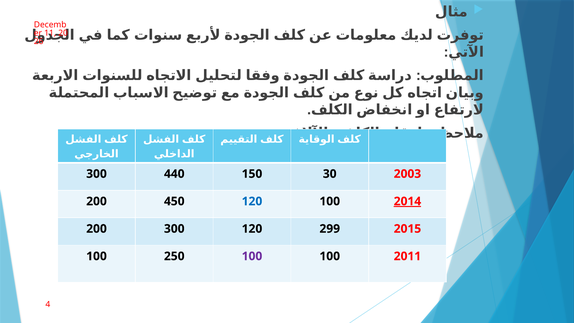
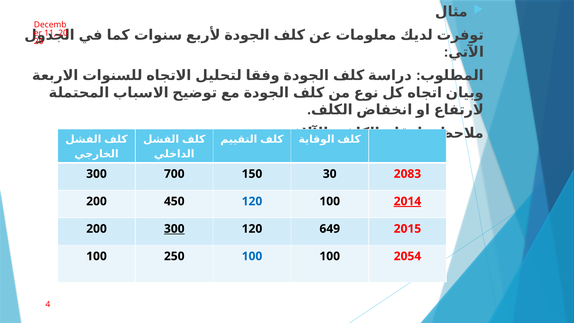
440: 440 -> 700
2003: 2003 -> 2083
300 at (174, 229) underline: none -> present
299: 299 -> 649
100 at (252, 256) colour: purple -> blue
2011: 2011 -> 2054
